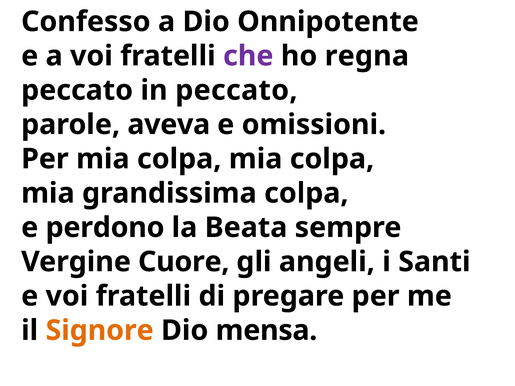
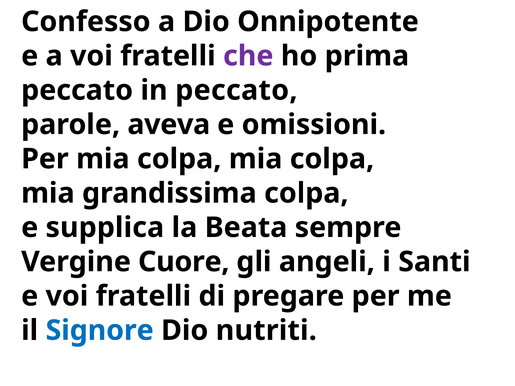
regna: regna -> prima
perdono: perdono -> supplica
Signore colour: orange -> blue
mensa: mensa -> nutriti
